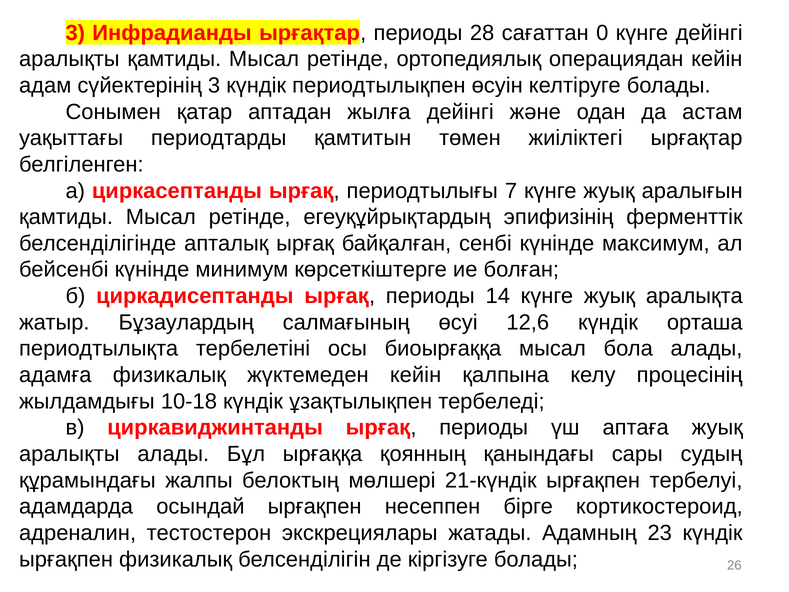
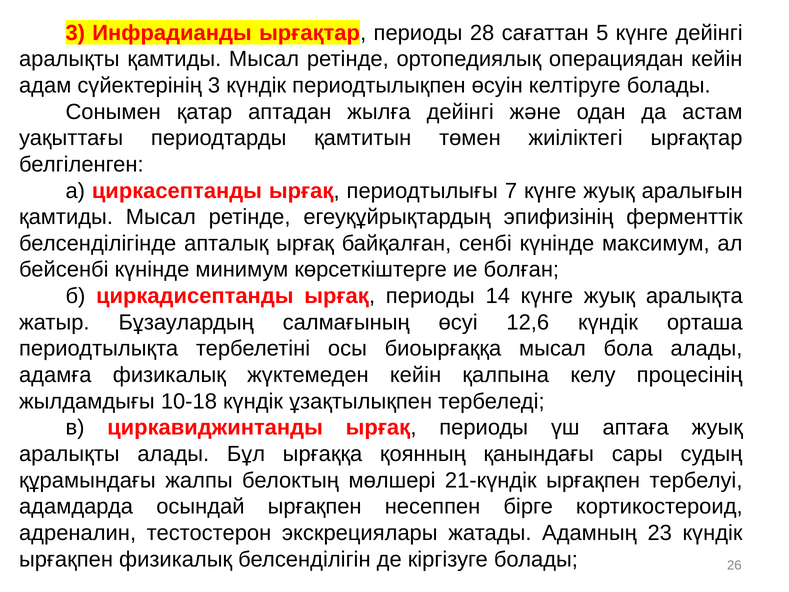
0: 0 -> 5
